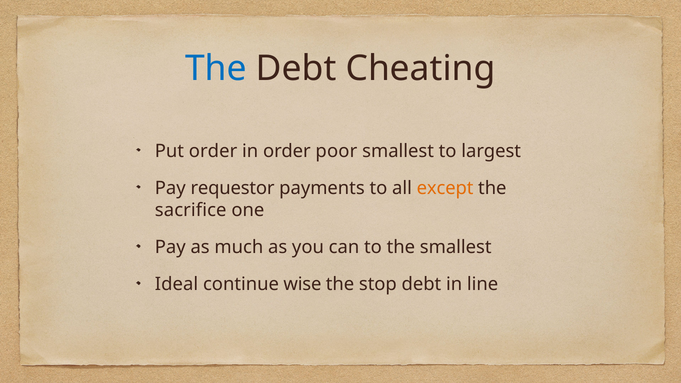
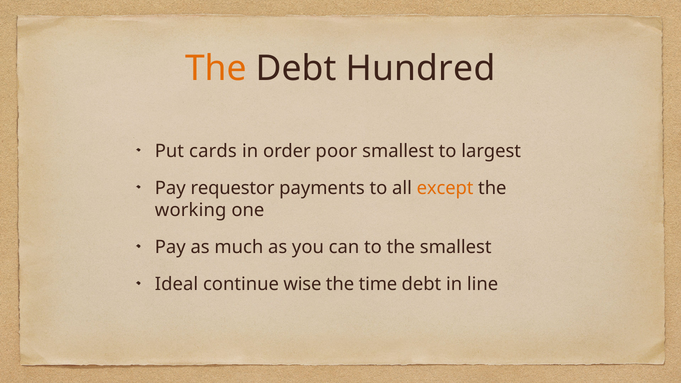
The at (216, 69) colour: blue -> orange
Cheating: Cheating -> Hundred
Put order: order -> cards
sacrifice: sacrifice -> working
stop: stop -> time
